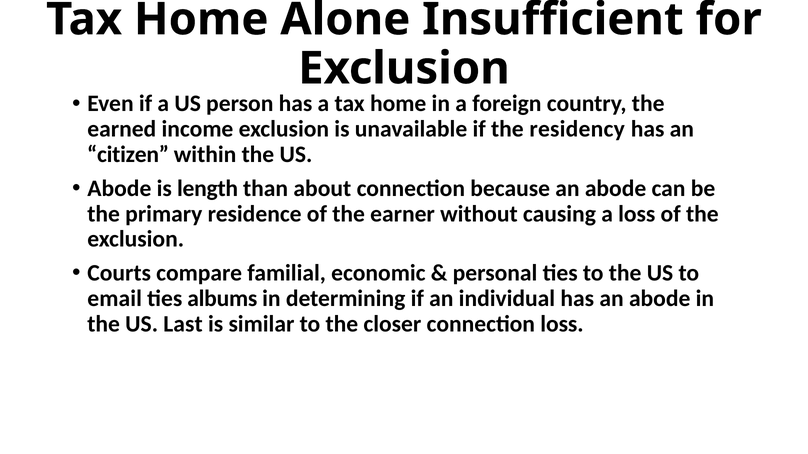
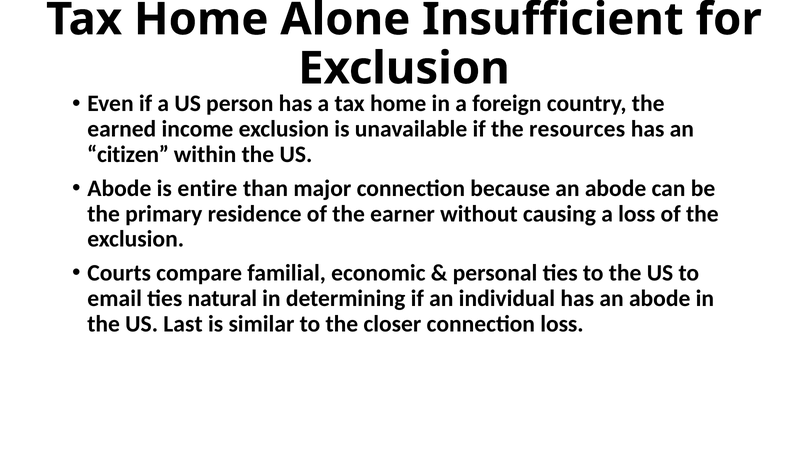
residency: residency -> resources
length: length -> entire
about: about -> major
albums: albums -> natural
